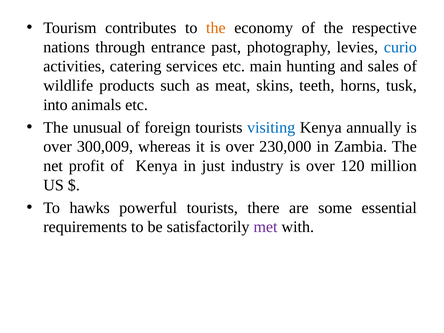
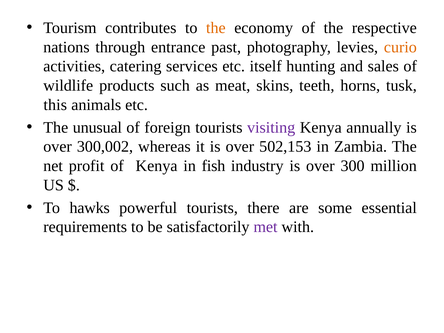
curio colour: blue -> orange
main: main -> itself
into: into -> this
visiting colour: blue -> purple
300,009: 300,009 -> 300,002
230,000: 230,000 -> 502,153
just: just -> fish
120: 120 -> 300
